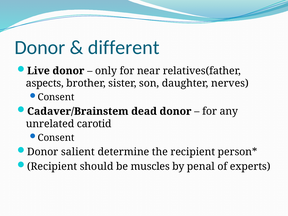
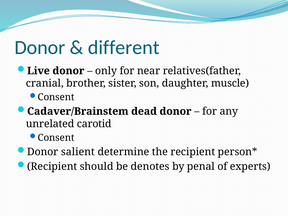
aspects: aspects -> cranial
nerves: nerves -> muscle
muscles: muscles -> denotes
